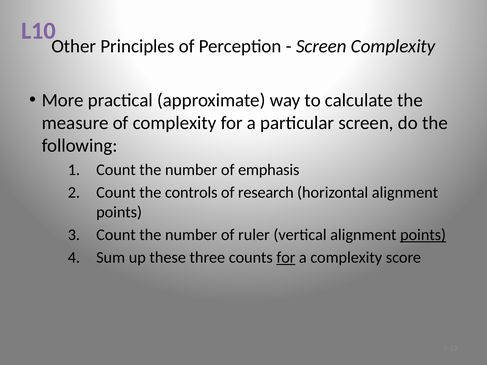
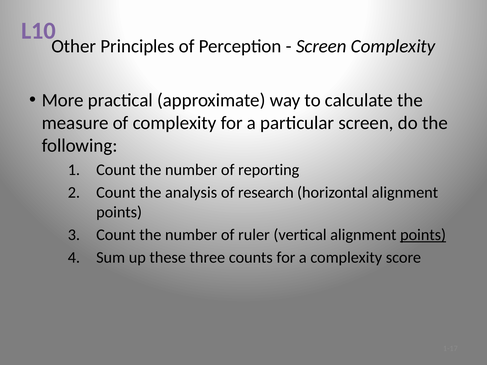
emphasis: emphasis -> reporting
controls: controls -> analysis
for at (286, 258) underline: present -> none
